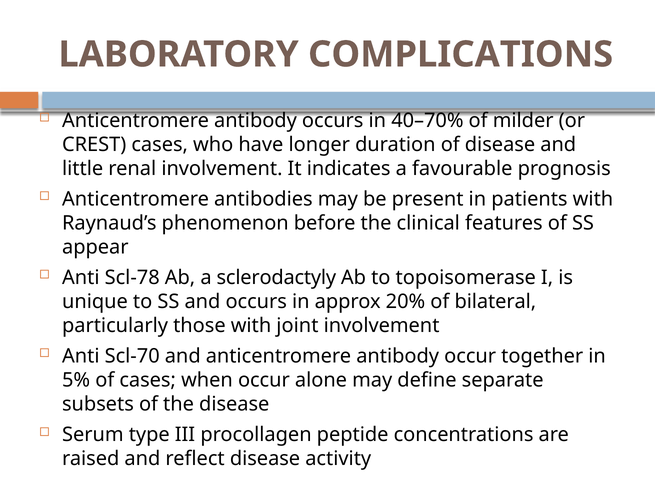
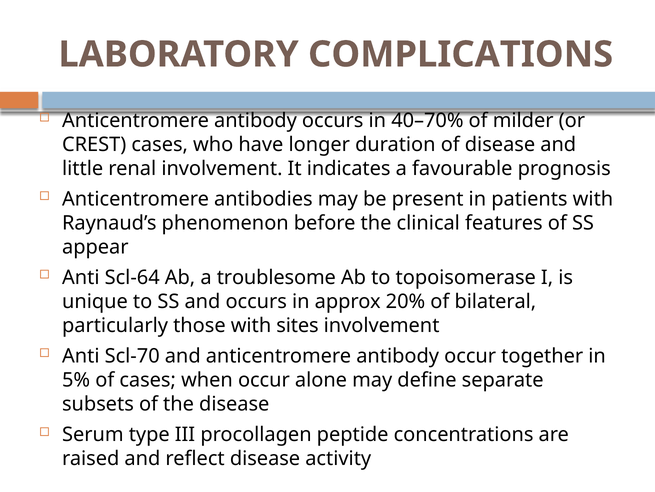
Scl-78: Scl-78 -> Scl-64
sclerodactyly: sclerodactyly -> troublesome
joint: joint -> sites
